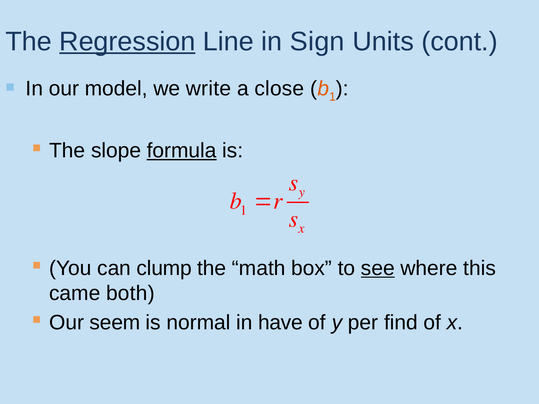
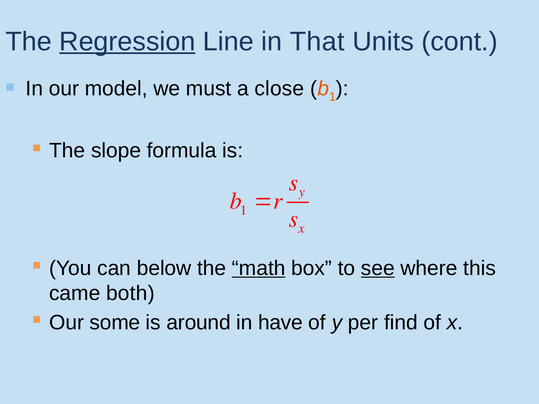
Sign: Sign -> That
write: write -> must
formula underline: present -> none
clump: clump -> below
math underline: none -> present
seem: seem -> some
normal: normal -> around
